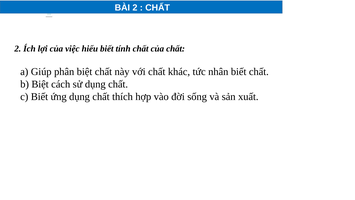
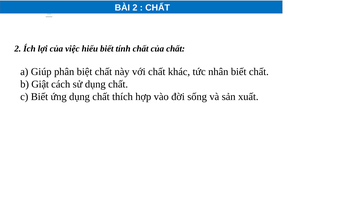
b Biệt: Biệt -> Giật
